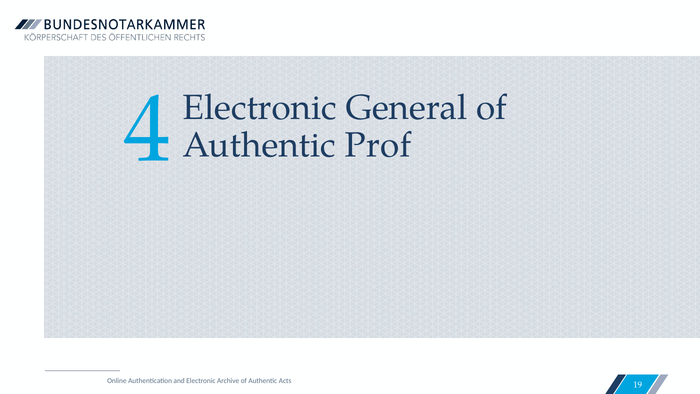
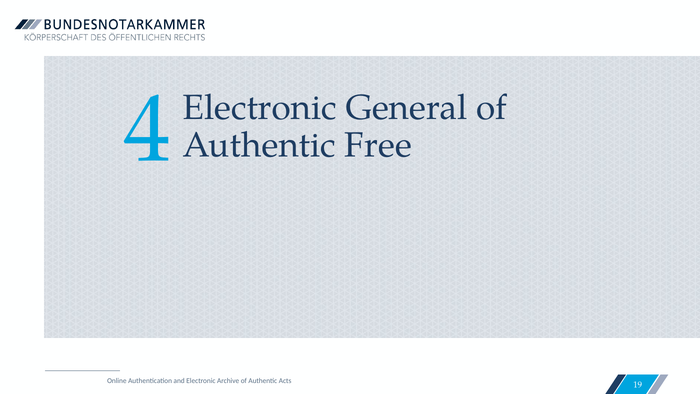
Prof: Prof -> Free
